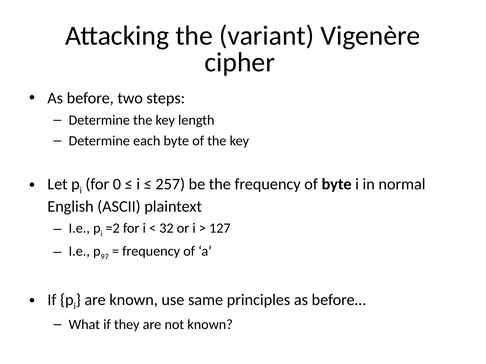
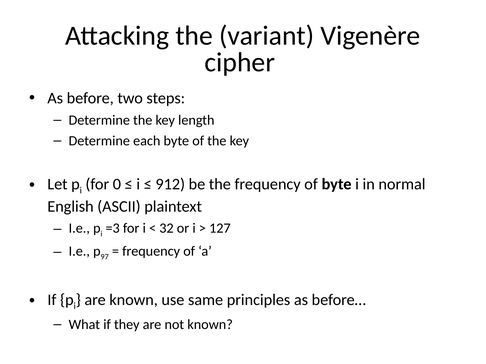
257: 257 -> 912
=2: =2 -> =3
